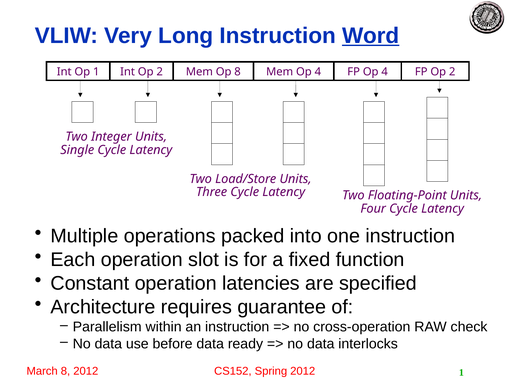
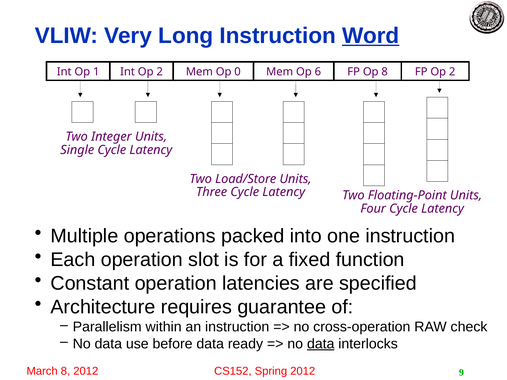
Op 8: 8 -> 0
Mem Op 4: 4 -> 6
FP Op 4: 4 -> 8
data at (321, 344) underline: none -> present
1 at (461, 373): 1 -> 9
